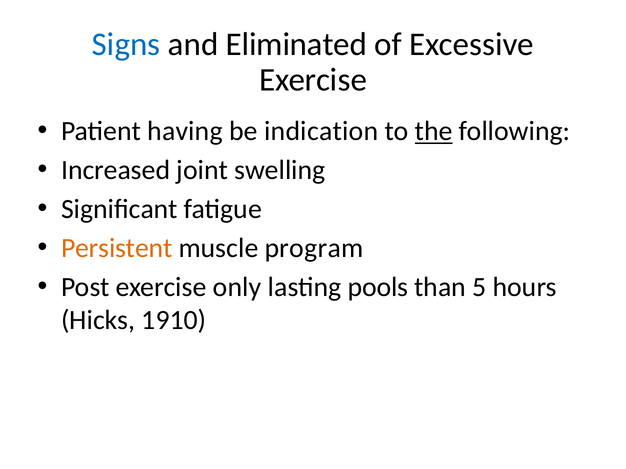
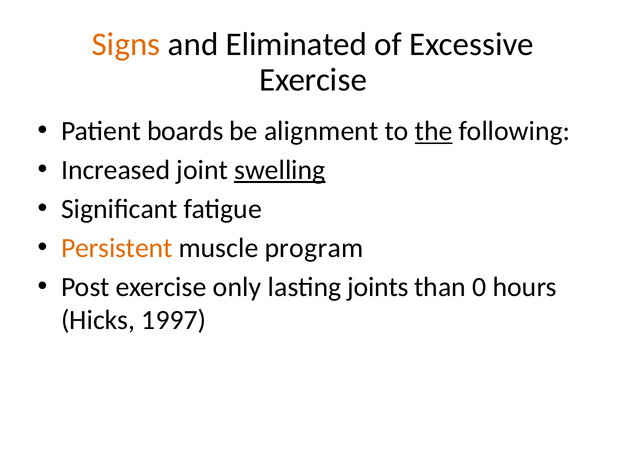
Signs colour: blue -> orange
having: having -> boards
indication: indication -> alignment
swelling underline: none -> present
pools: pools -> joints
5: 5 -> 0
1910: 1910 -> 1997
